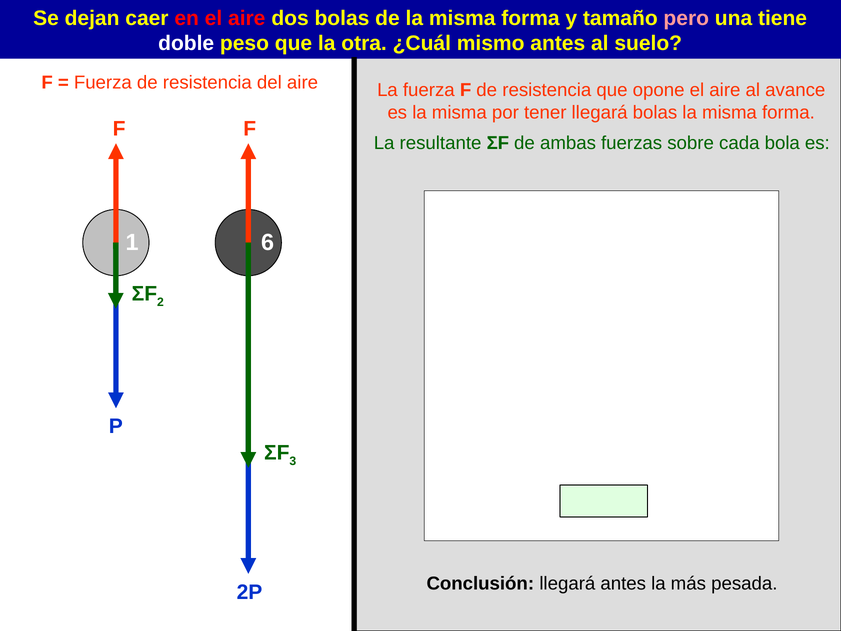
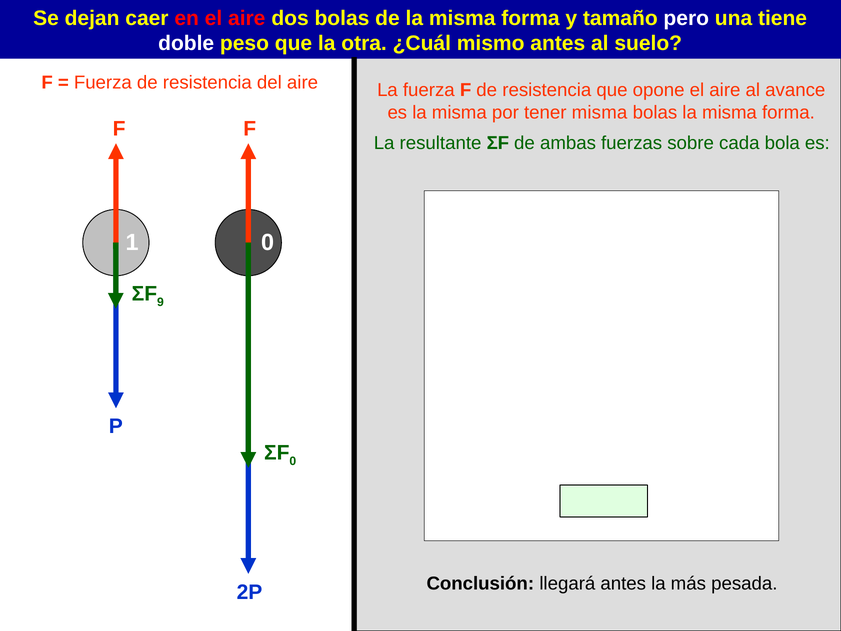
pero colour: pink -> white
tener llegará: llegará -> misma
1 6: 6 -> 0
ΣF 2: 2 -> 9
ΣF 3: 3 -> 0
